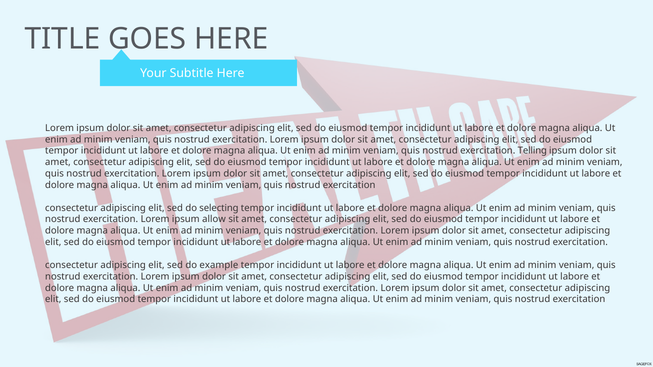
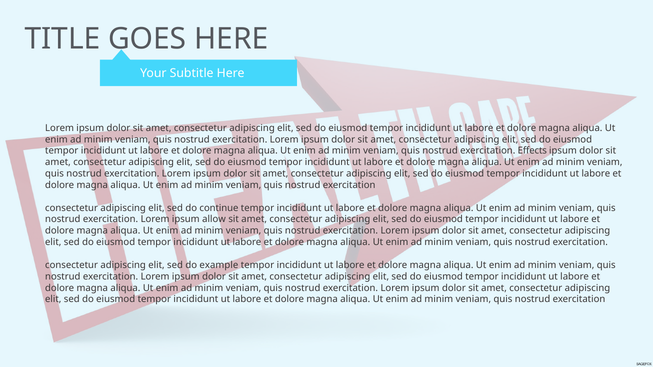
Telling: Telling -> Effects
selecting: selecting -> continue
